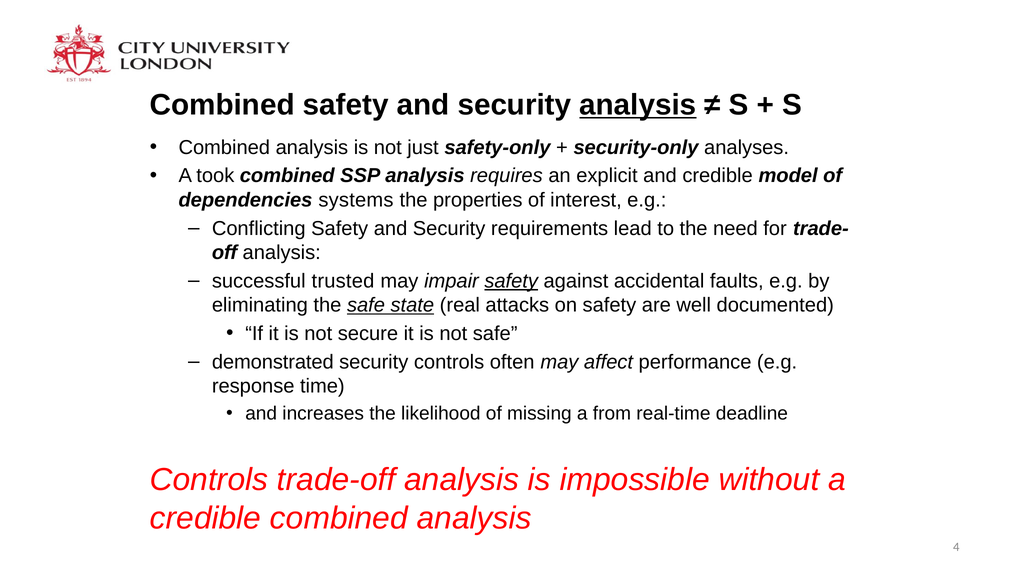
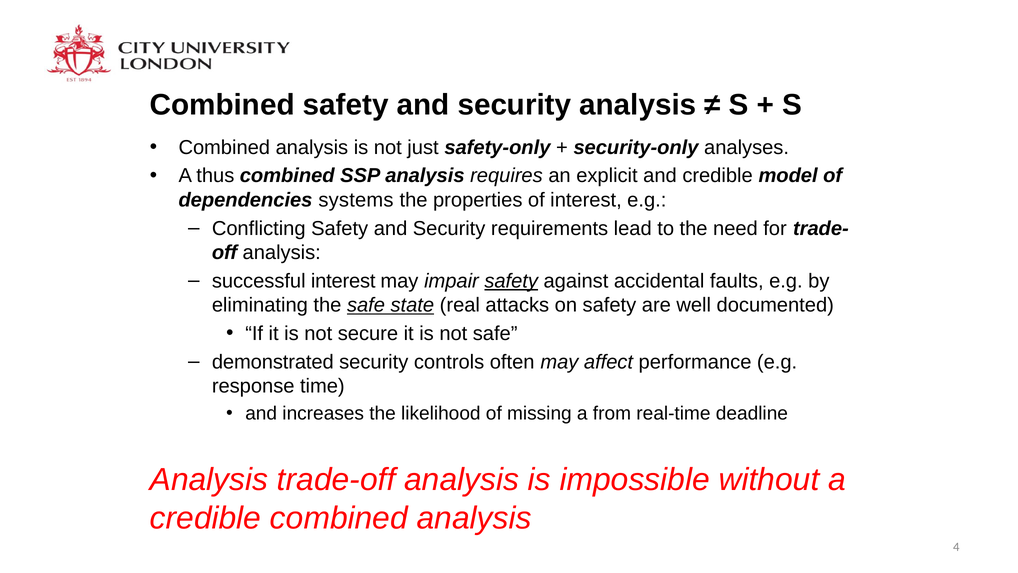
analysis at (638, 105) underline: present -> none
took: took -> thus
successful trusted: trusted -> interest
Controls at (209, 480): Controls -> Analysis
